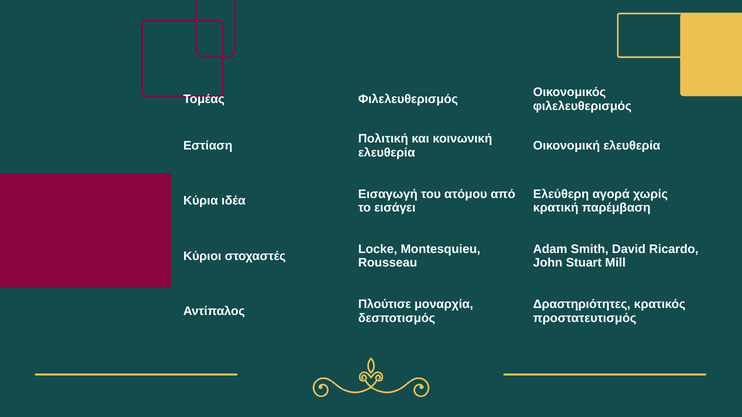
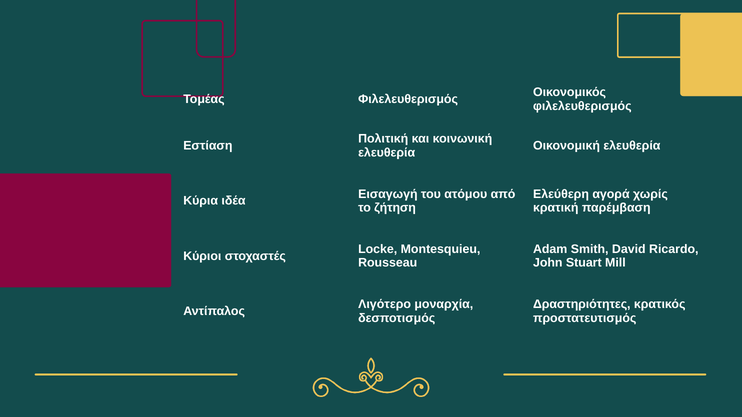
εισάγει: εισάγει -> ζήτηση
Πλούτισε: Πλούτισε -> Λιγότερο
